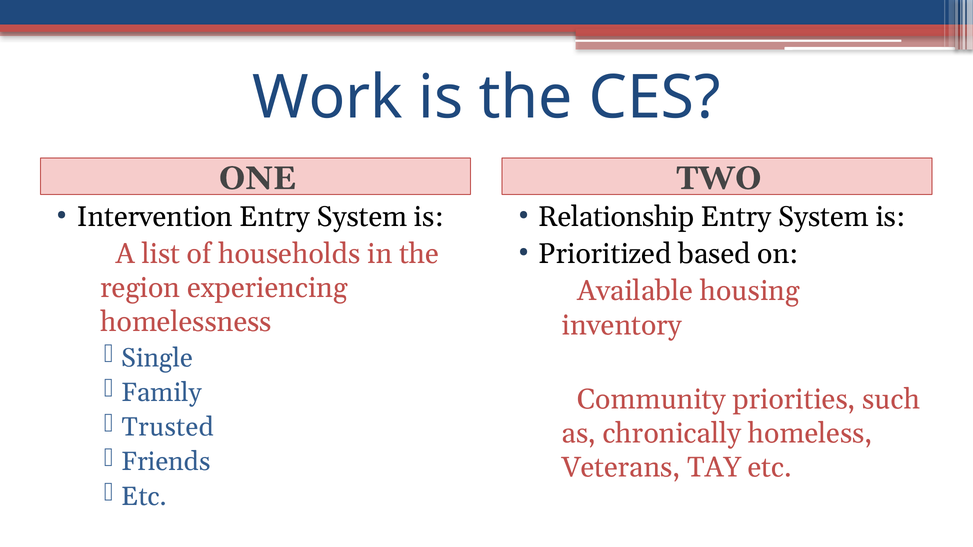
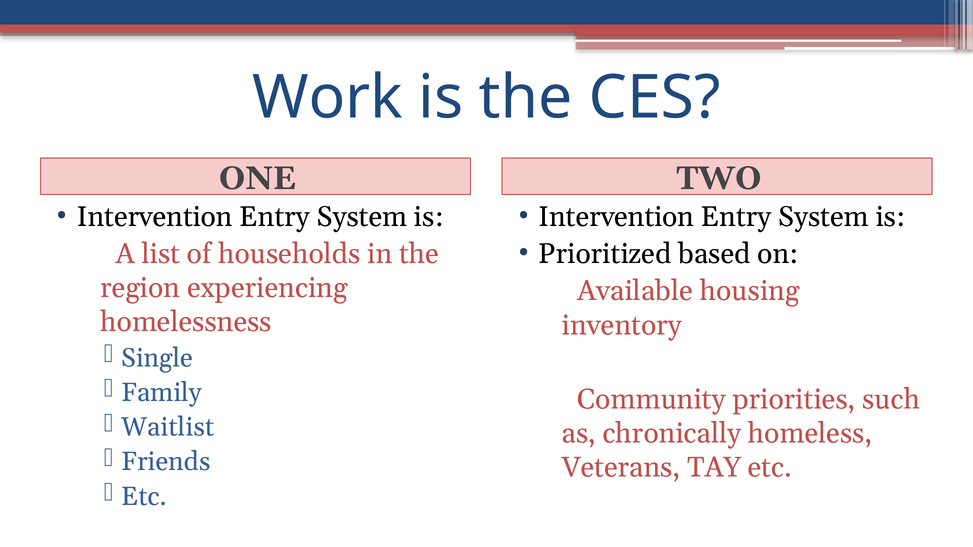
Relationship at (616, 217): Relationship -> Intervention
Trusted: Trusted -> Waitlist
